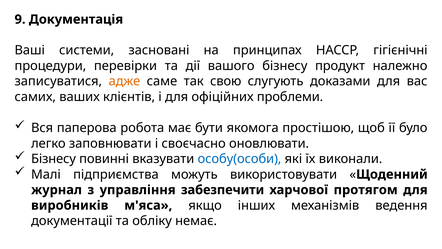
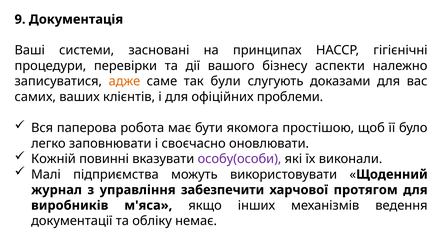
продукт: продукт -> аспекти
свою: свою -> були
Бізнесу at (54, 159): Бізнесу -> Кожній
особу(особи colour: blue -> purple
